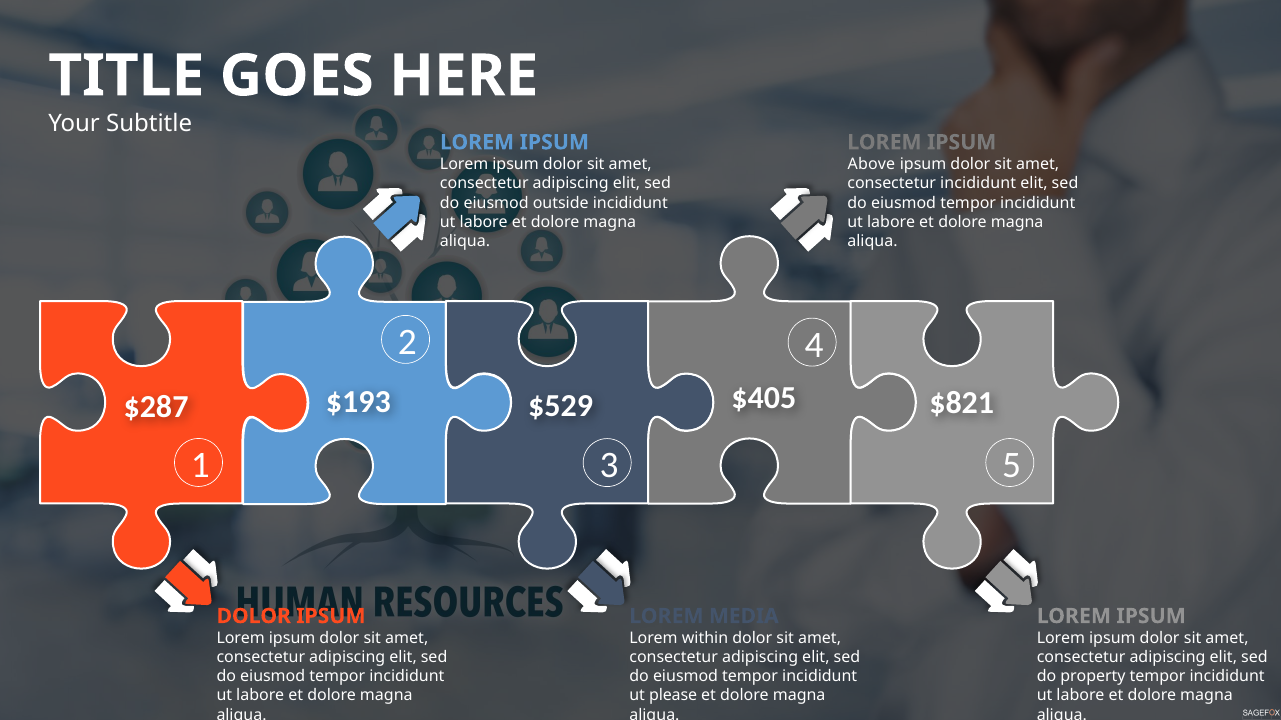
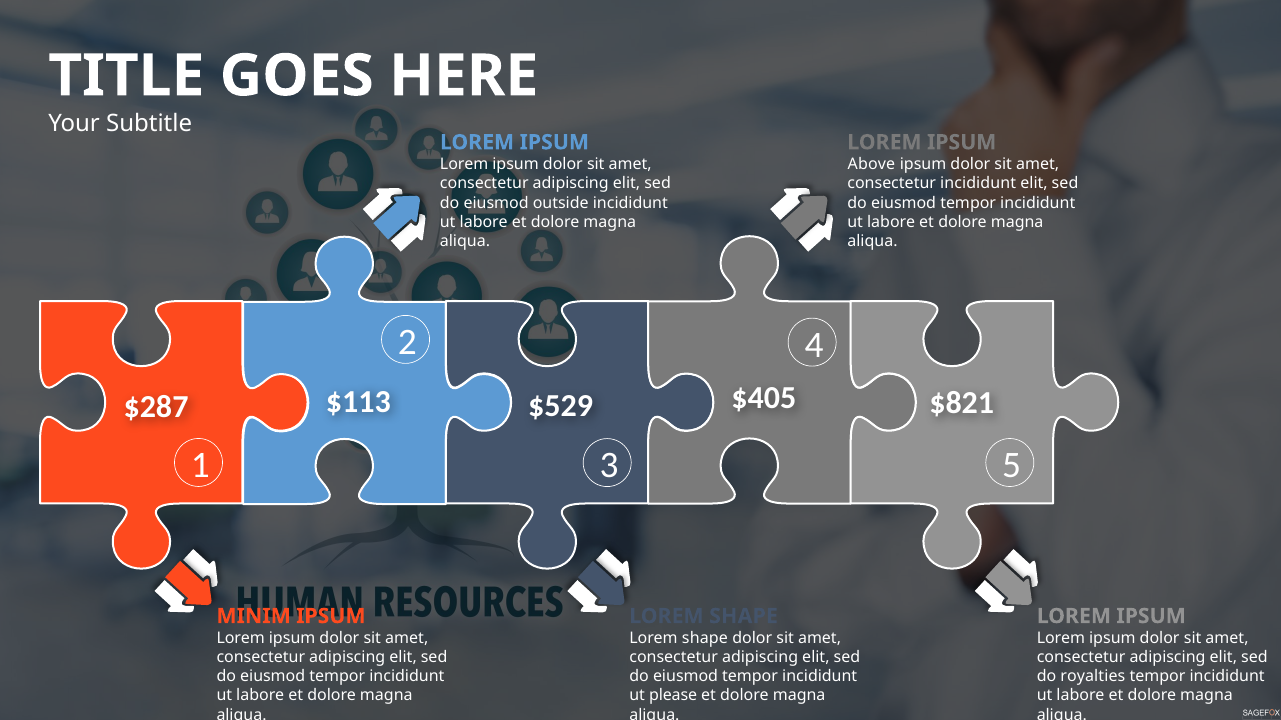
$193: $193 -> $113
DOLOR at (254, 617): DOLOR -> MINIM
MEDIA at (744, 617): MEDIA -> SHAPE
within at (705, 639): within -> shape
property: property -> royalties
